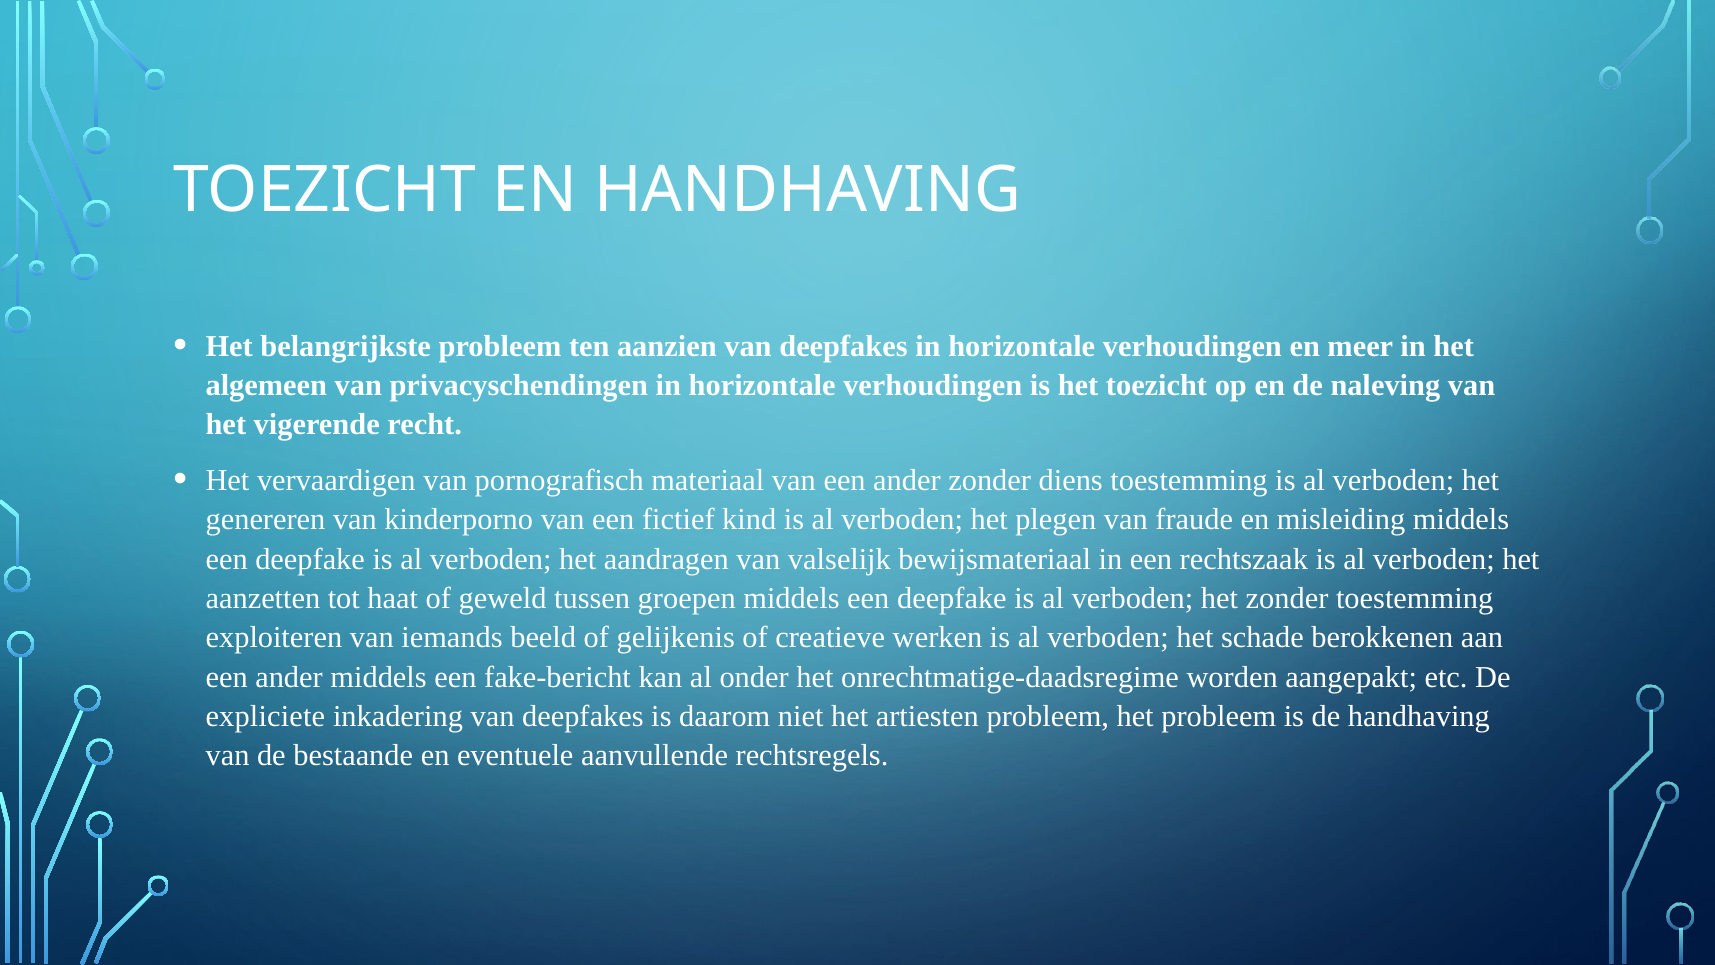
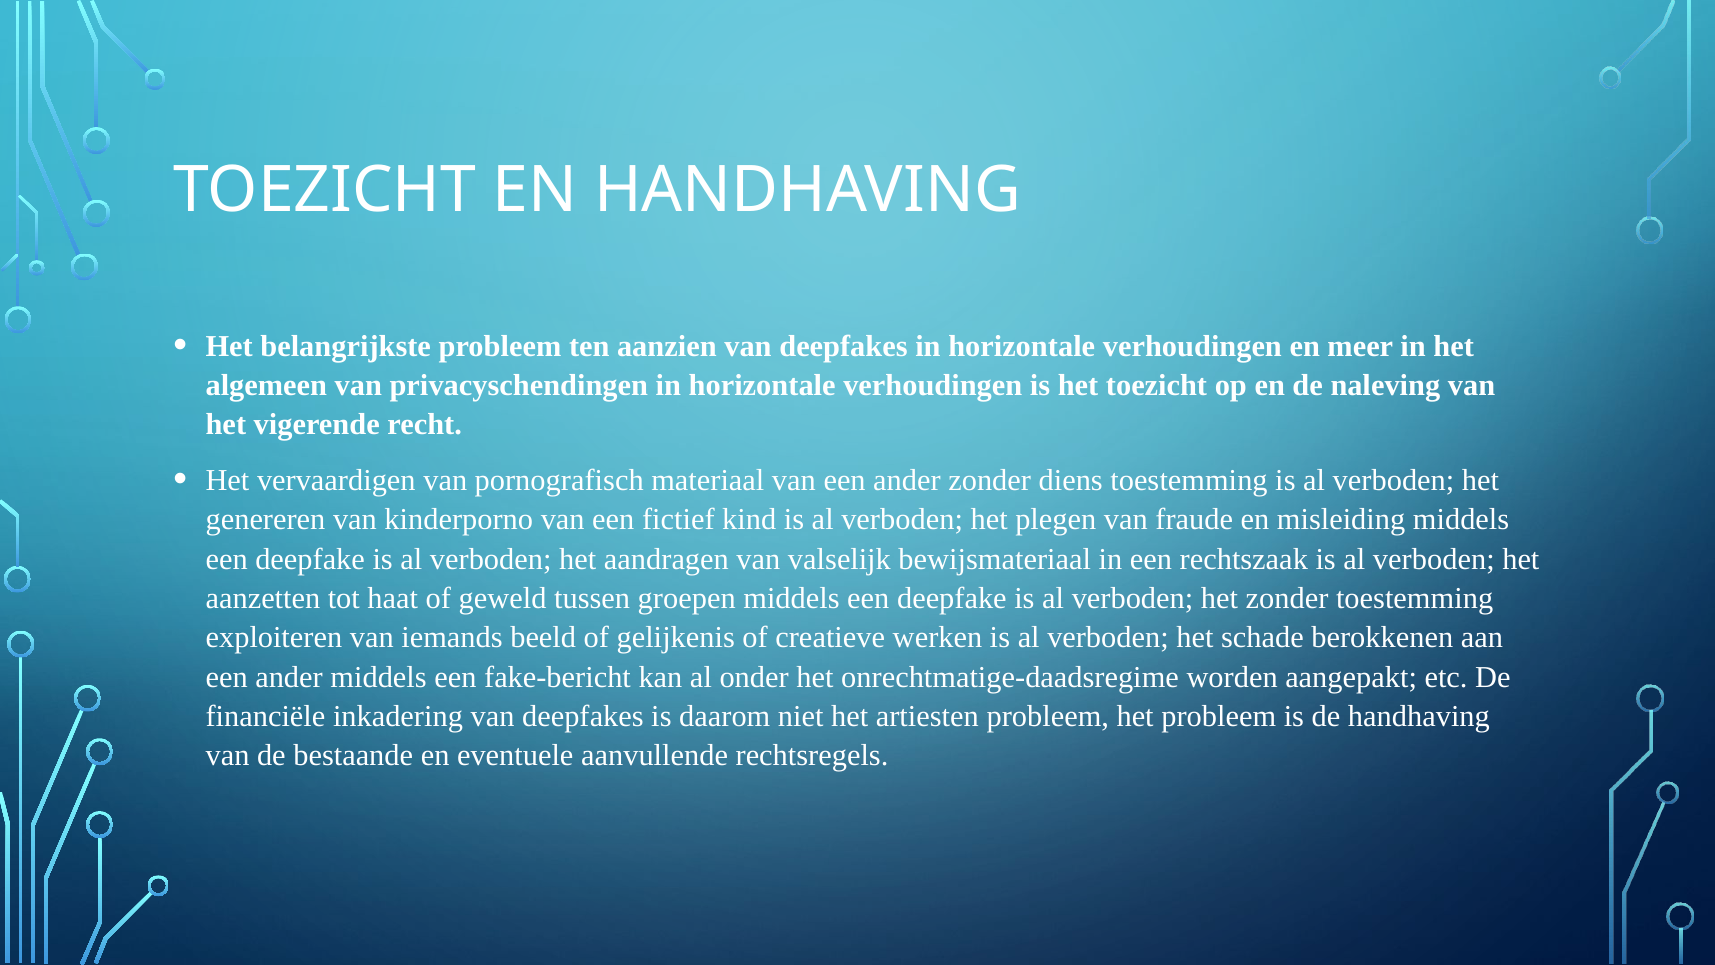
expliciete: expliciete -> financiële
